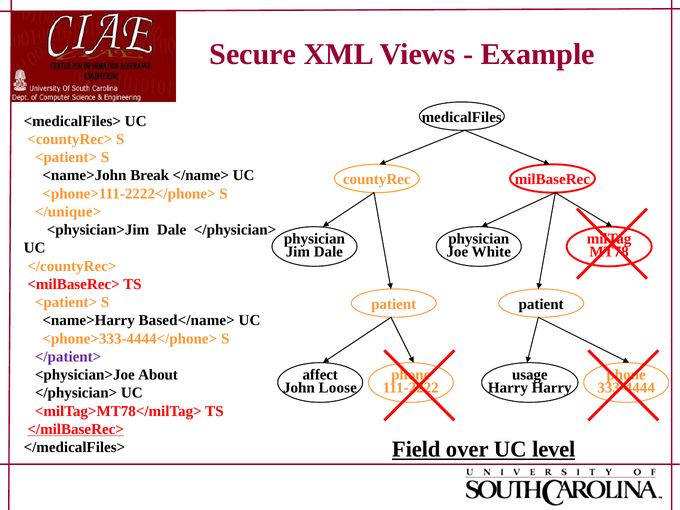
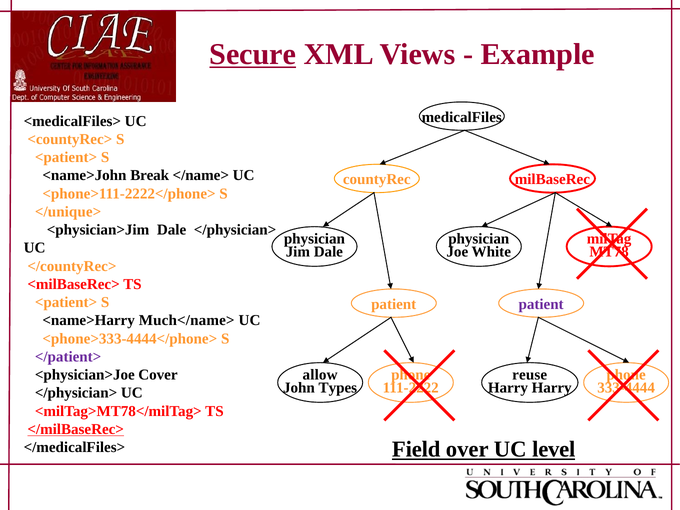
Secure underline: none -> present
patient at (541, 304) colour: black -> purple
Based</name>: Based</name> -> Much</name>
About: About -> Cover
affect: affect -> allow
usage: usage -> reuse
Loose: Loose -> Types
